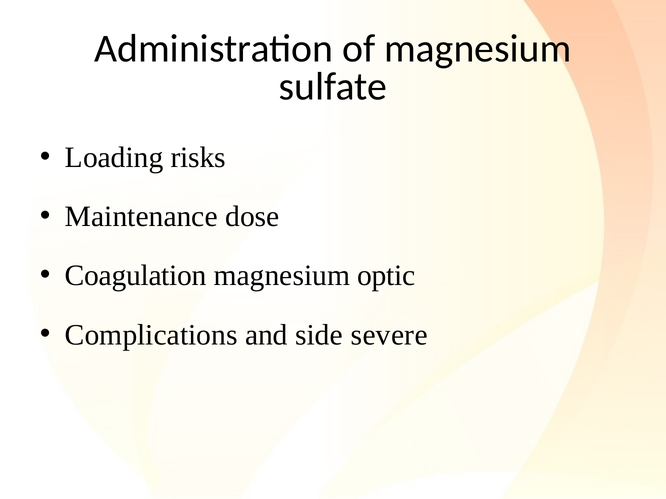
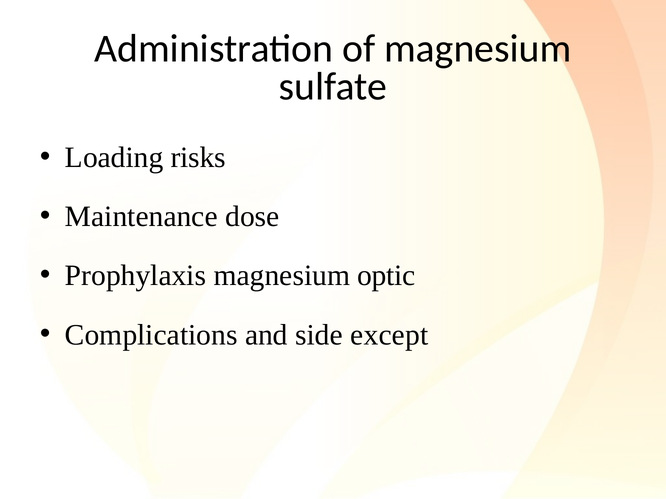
Coagulation: Coagulation -> Prophylaxis
severe: severe -> except
